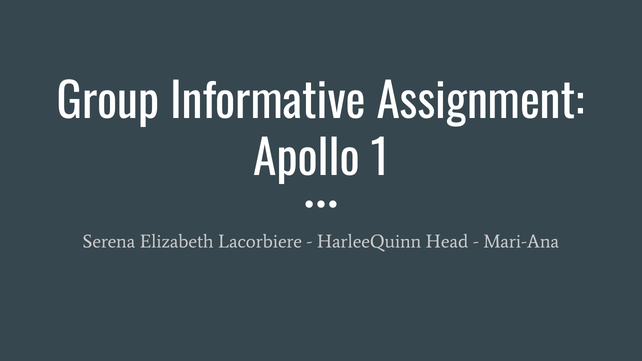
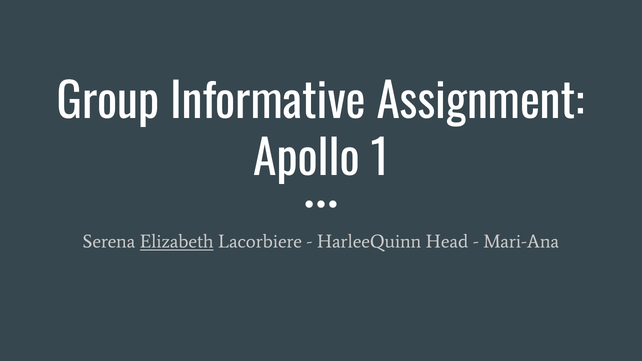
Elizabeth underline: none -> present
